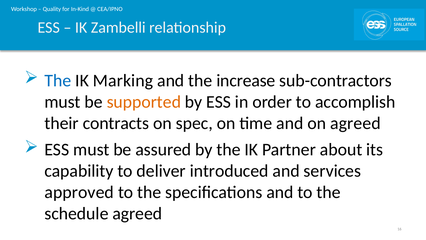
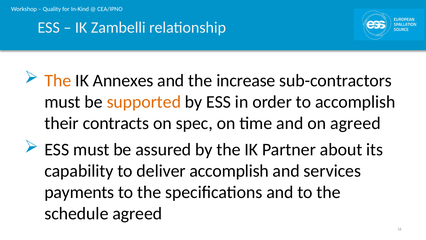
The at (58, 80) colour: blue -> orange
Marking: Marking -> Annexes
deliver introduced: introduced -> accomplish
approved: approved -> payments
